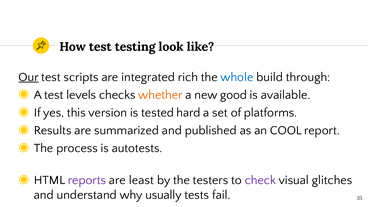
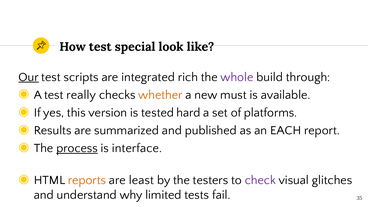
testing: testing -> special
whole colour: blue -> purple
levels: levels -> really
good: good -> must
COOL: COOL -> EACH
process underline: none -> present
autotests: autotests -> interface
reports colour: purple -> orange
usually: usually -> limited
